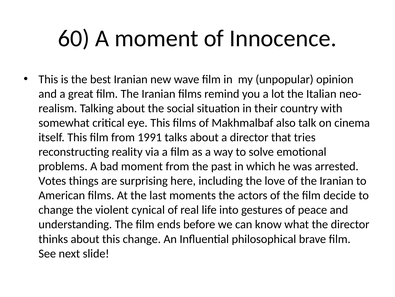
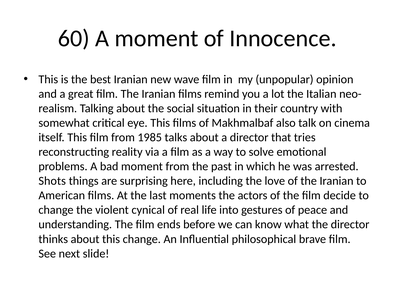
1991: 1991 -> 1985
Votes: Votes -> Shots
